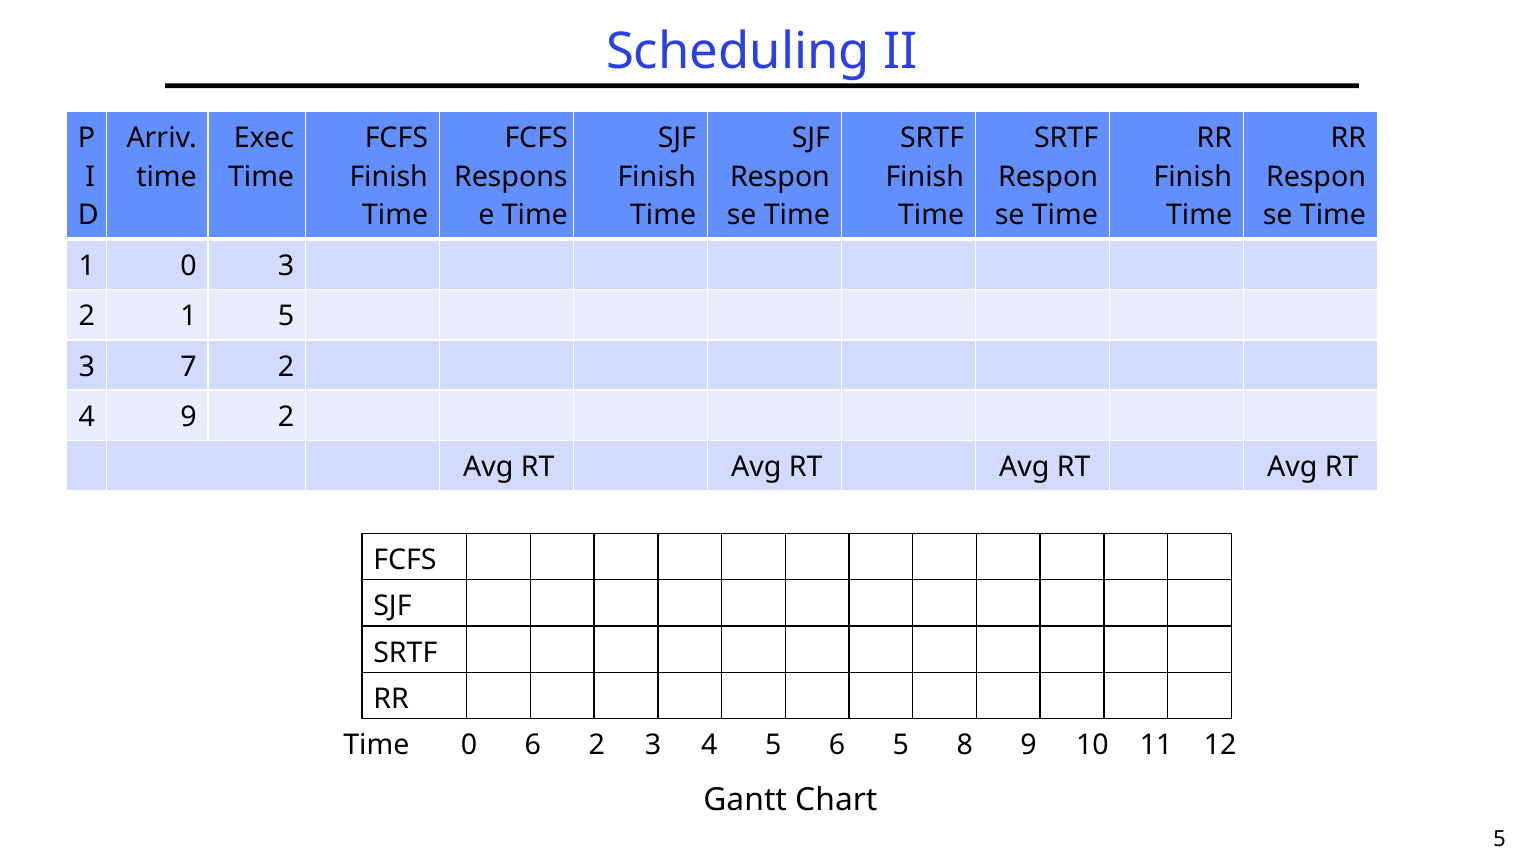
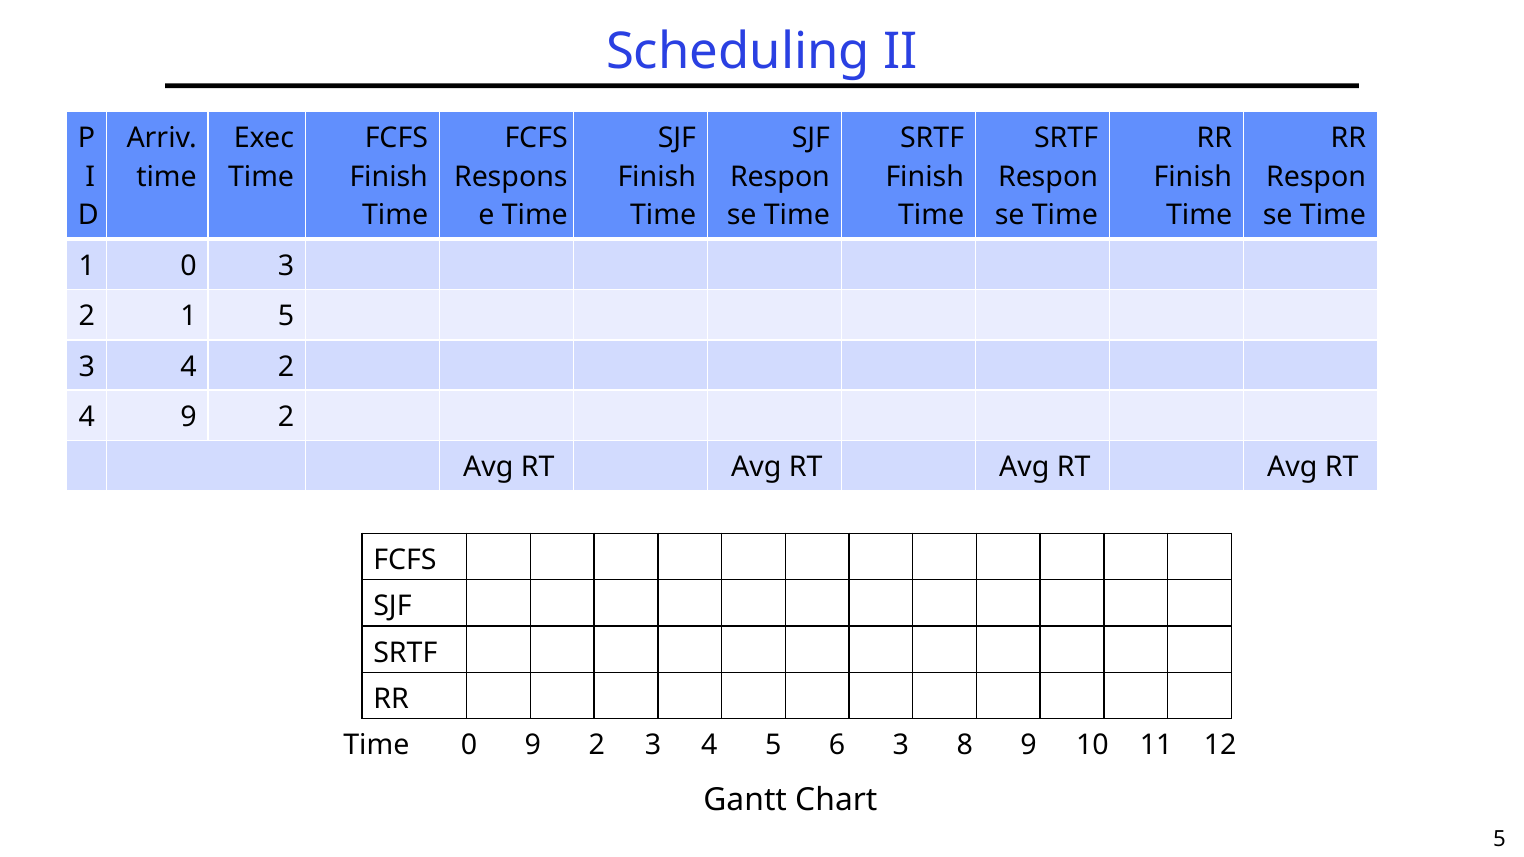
7 at (189, 367): 7 -> 4
0 6: 6 -> 9
6 5: 5 -> 3
